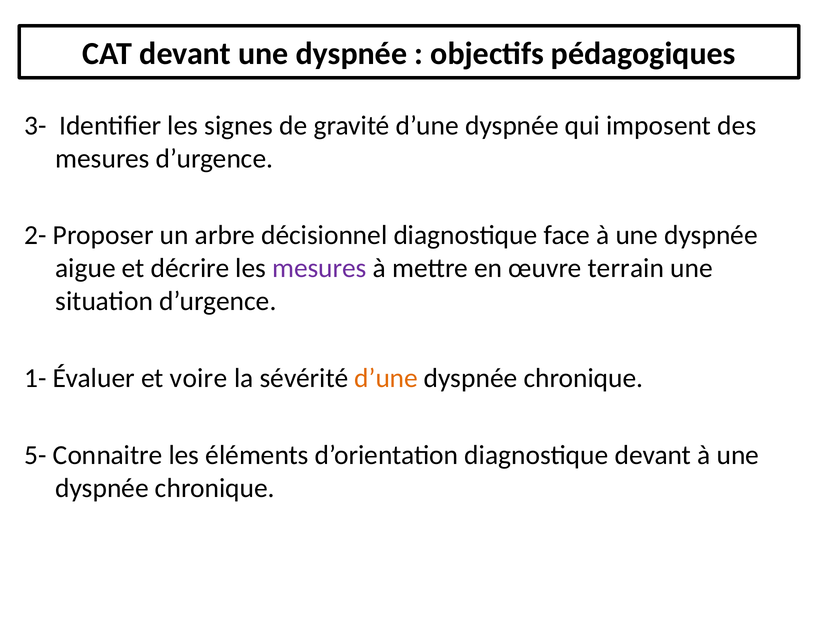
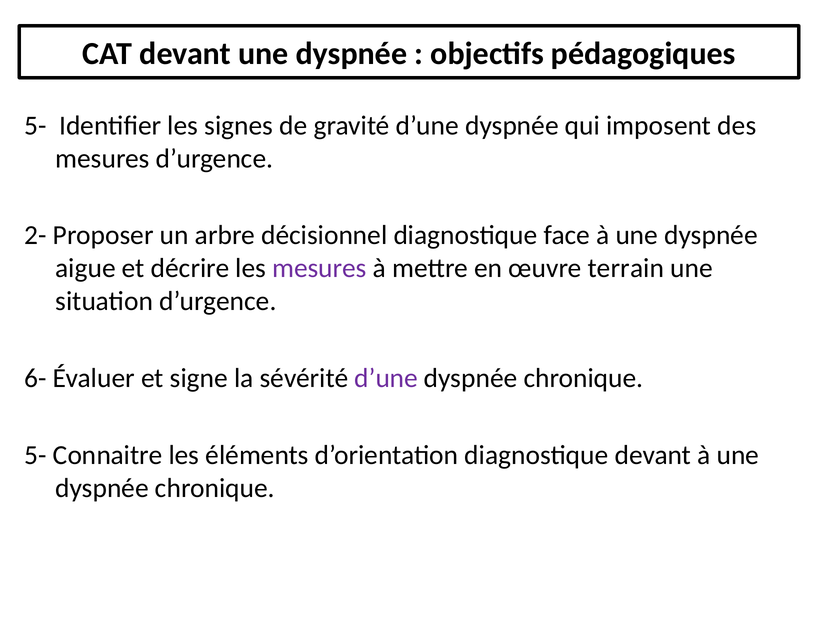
3- at (36, 126): 3- -> 5-
1-: 1- -> 6-
voire: voire -> signe
d’une at (386, 378) colour: orange -> purple
